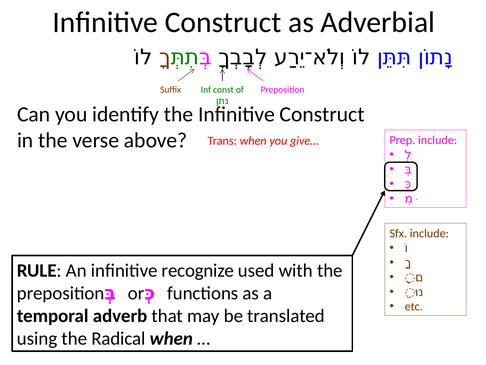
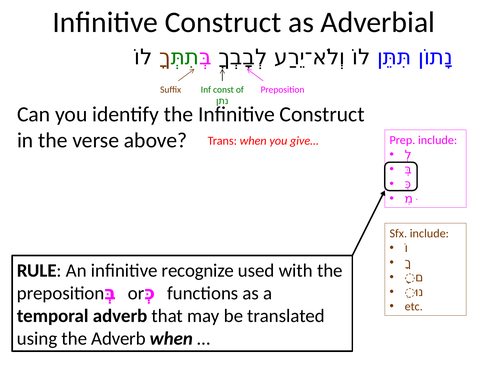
the Radical: Radical -> Adverb
